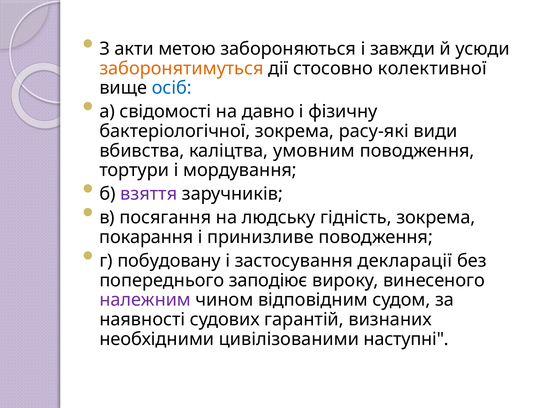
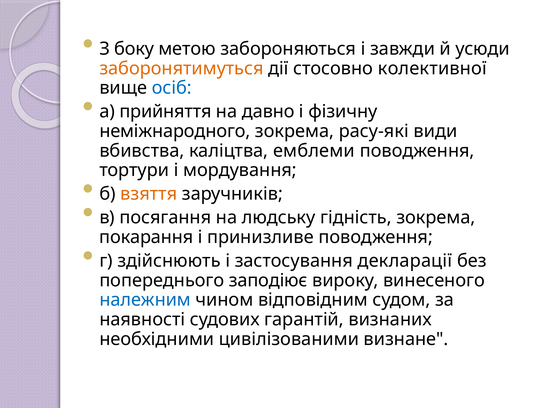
акти: акти -> боку
свідомості: свідомості -> прийняття
бактеріологічної: бактеріологічної -> неміжнародного
умовним: умовним -> емблеми
взяття colour: purple -> orange
побудовану: побудовану -> здійснюють
належним colour: purple -> blue
наступні: наступні -> визнане
